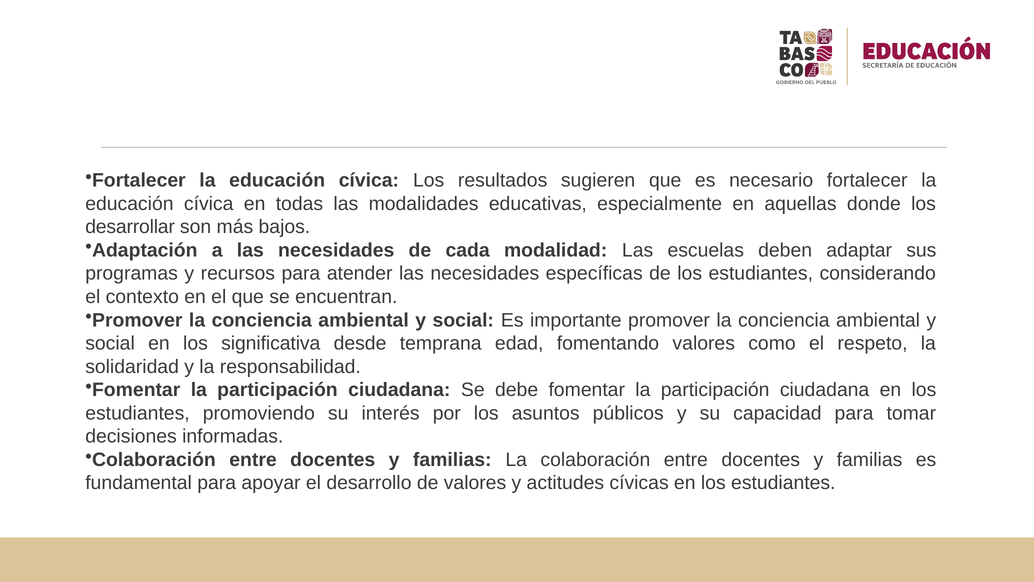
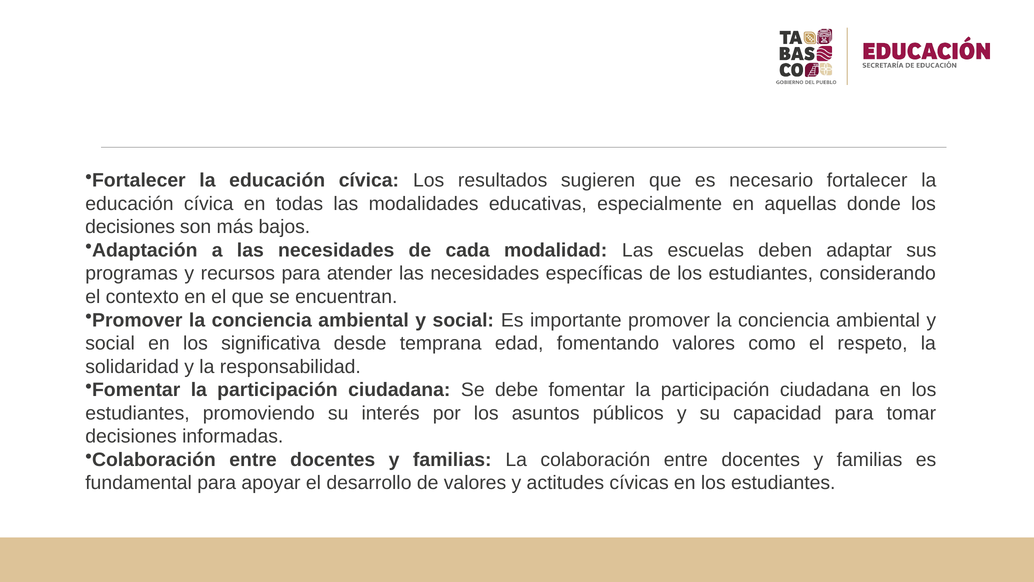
desarrollar at (130, 227): desarrollar -> decisiones
